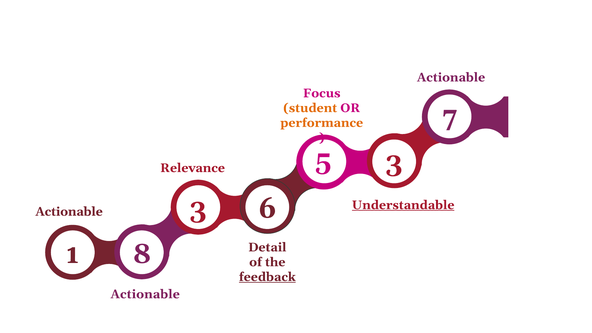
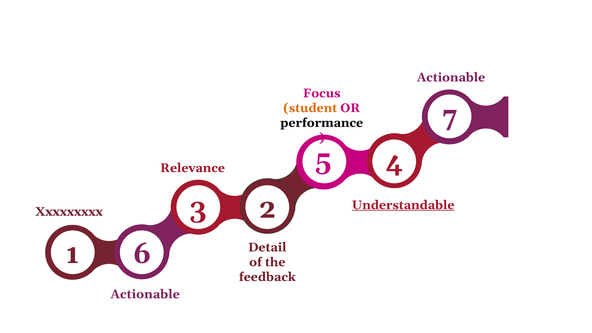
performance colour: orange -> black
5 3: 3 -> 4
6: 6 -> 2
Actionable at (69, 212): Actionable -> Xxxxxxxxx
8: 8 -> 6
feedback underline: present -> none
